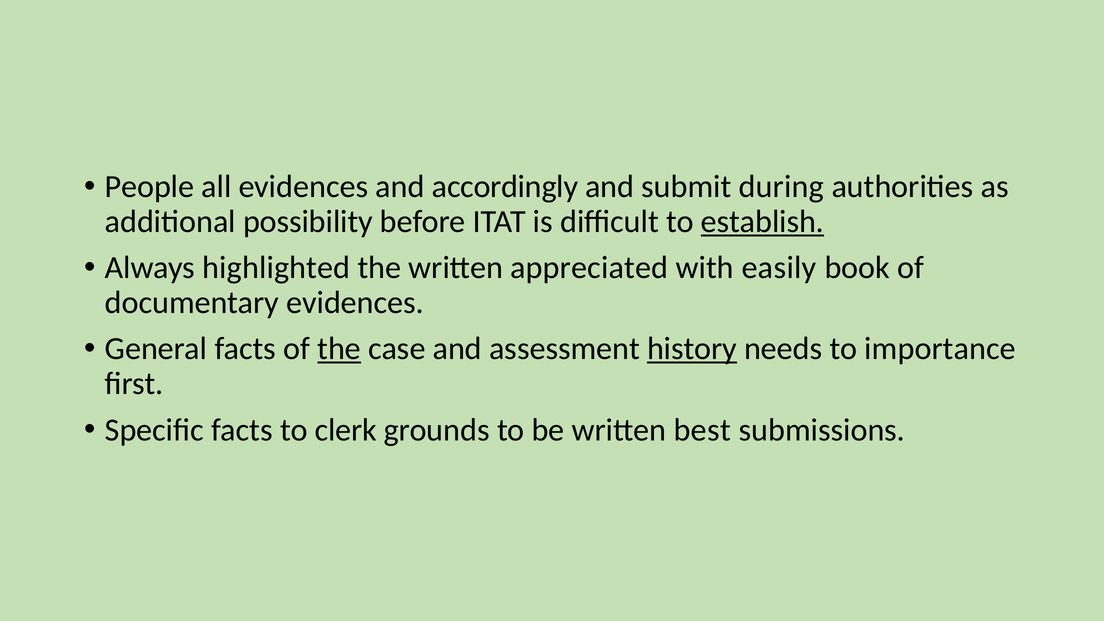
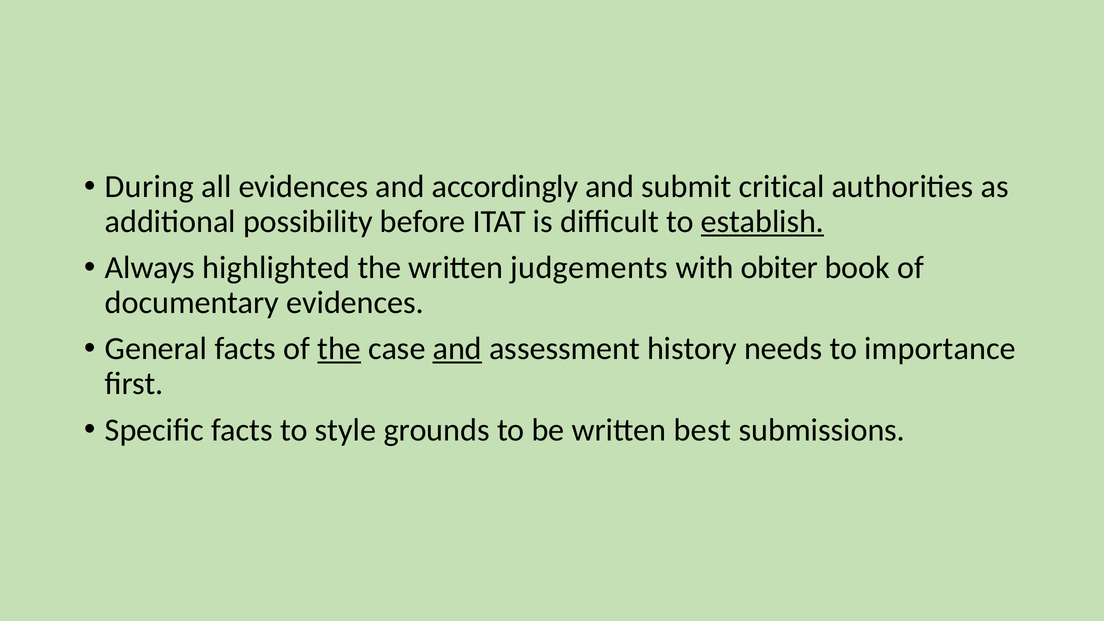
People: People -> During
during: during -> critical
appreciated: appreciated -> judgements
easily: easily -> obiter
and at (457, 349) underline: none -> present
history underline: present -> none
clerk: clerk -> style
